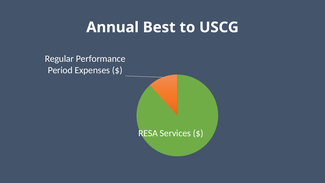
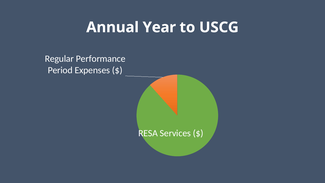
Best: Best -> Year
